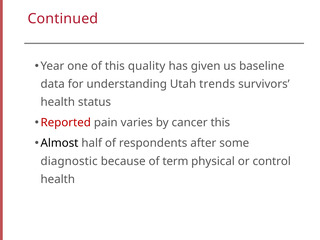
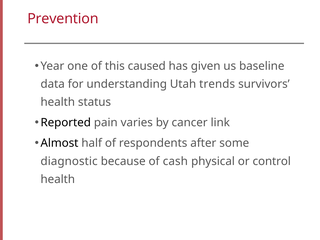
Continued: Continued -> Prevention
quality: quality -> caused
Reported colour: red -> black
cancer this: this -> link
term: term -> cash
